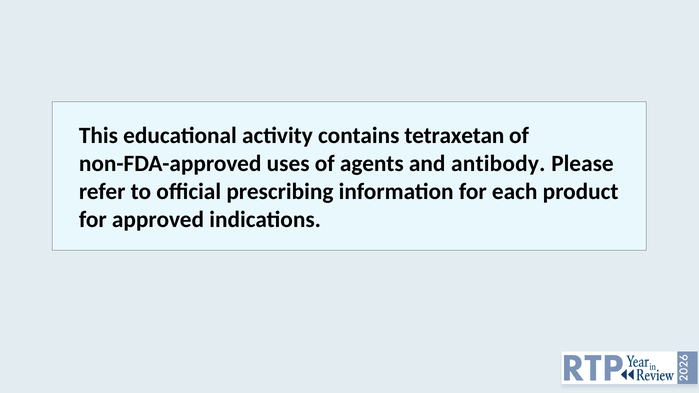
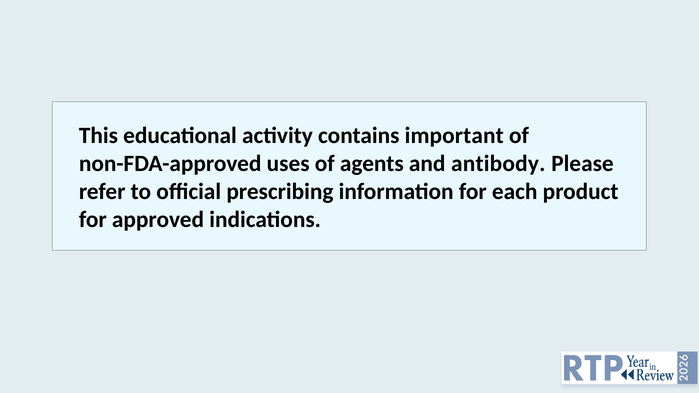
tetraxetan: tetraxetan -> important
